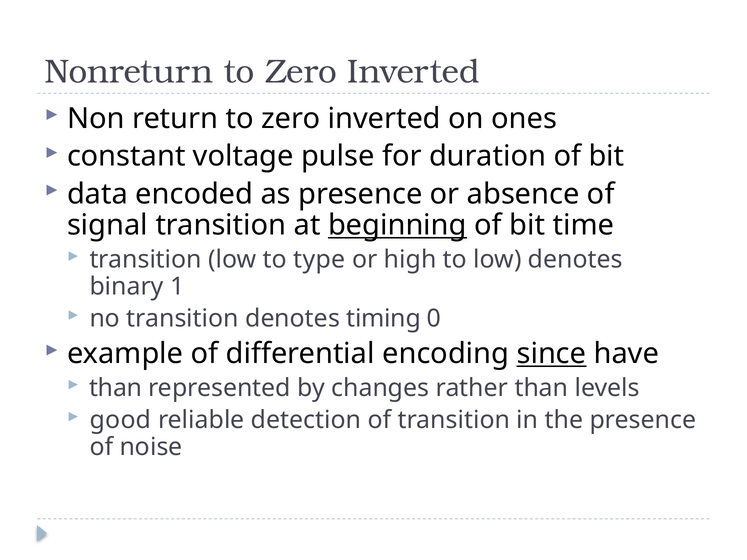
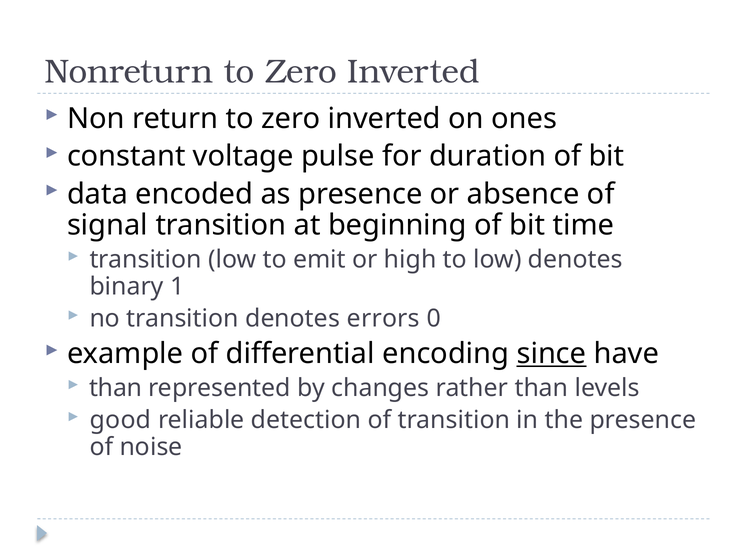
beginning underline: present -> none
type: type -> emit
timing: timing -> errors
